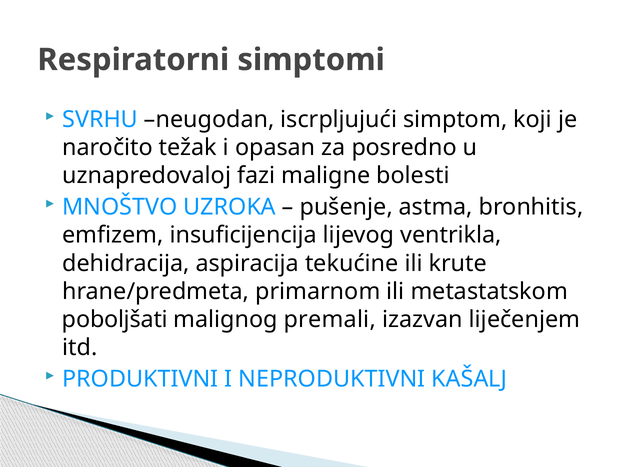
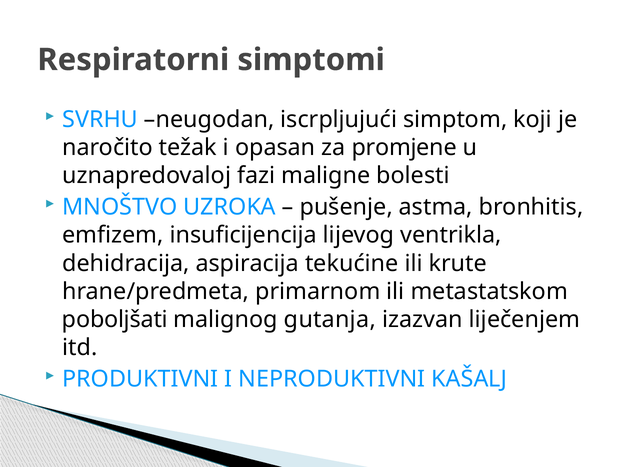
posredno: posredno -> promjene
premali: premali -> gutanja
